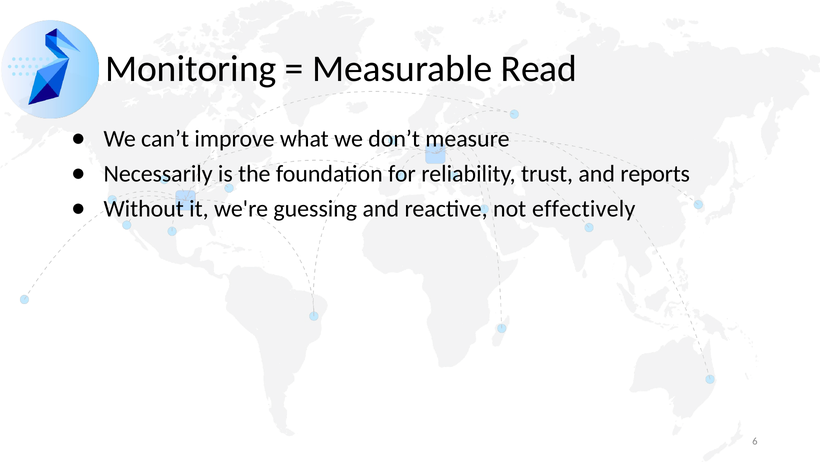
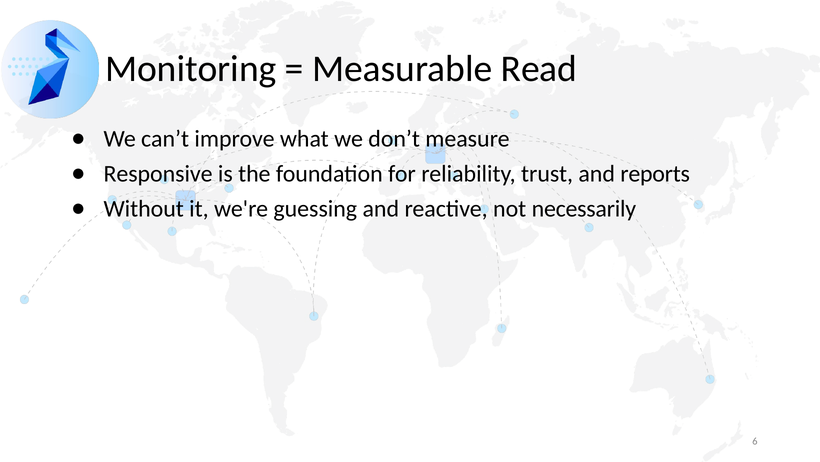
Necessarily: Necessarily -> Responsive
effectively: effectively -> necessarily
